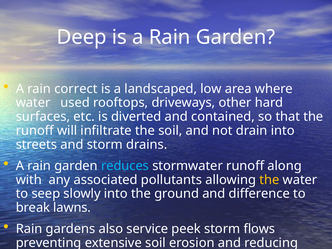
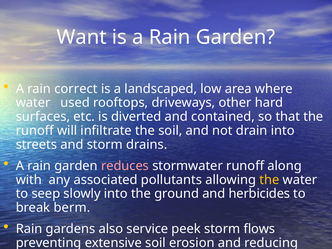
Deep: Deep -> Want
reduces colour: light blue -> pink
difference: difference -> herbicides
lawns: lawns -> berm
